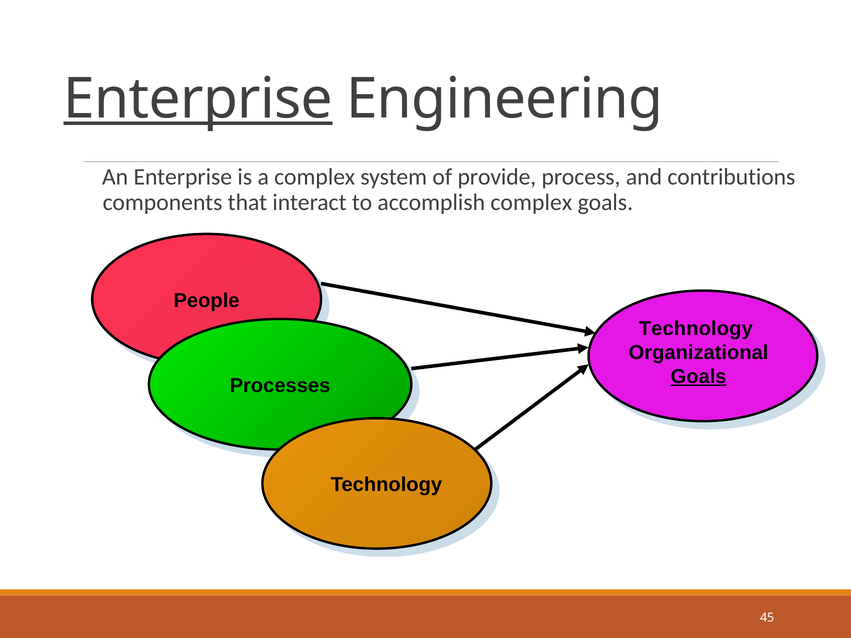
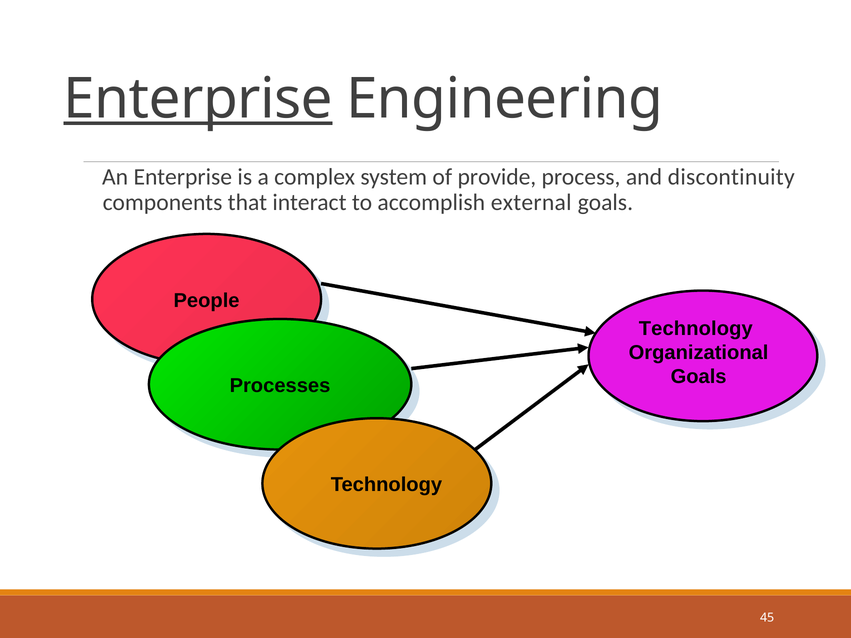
contributions: contributions -> discontinuity
complex at (531, 203): complex -> external
Goals at (699, 377) underline: present -> none
